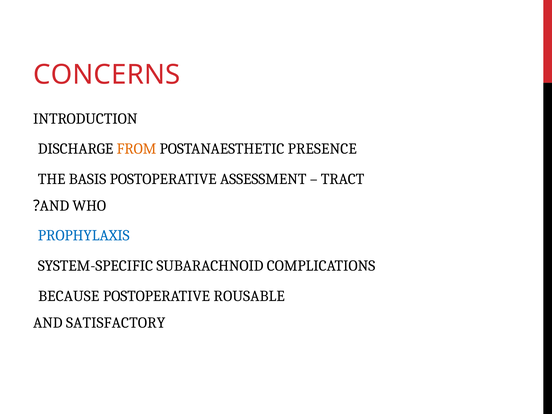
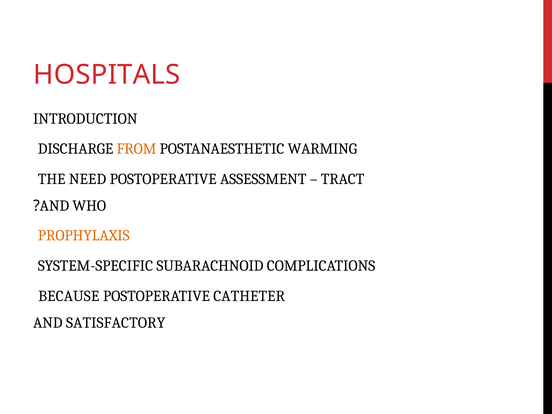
CONCERNS: CONCERNS -> HOSPITALS
PRESENCE: PRESENCE -> WARMING
BASIS: BASIS -> NEED
PROPHYLAXIS colour: blue -> orange
ROUSABLE: ROUSABLE -> CATHETER
